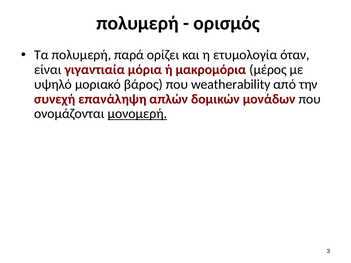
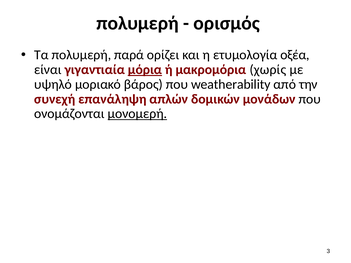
όταν: όταν -> οξέα
μόρια underline: none -> present
μέρος: μέρος -> χωρίς
